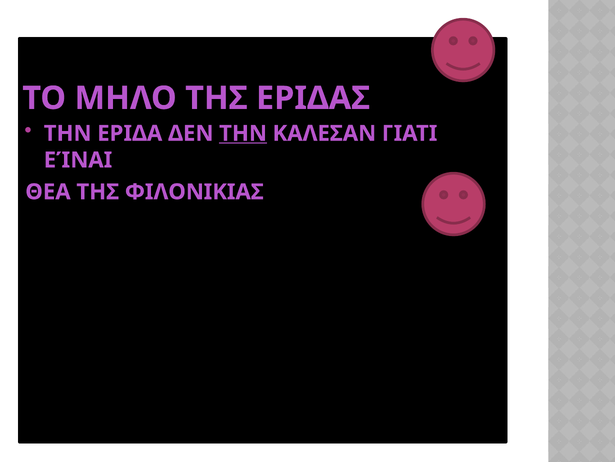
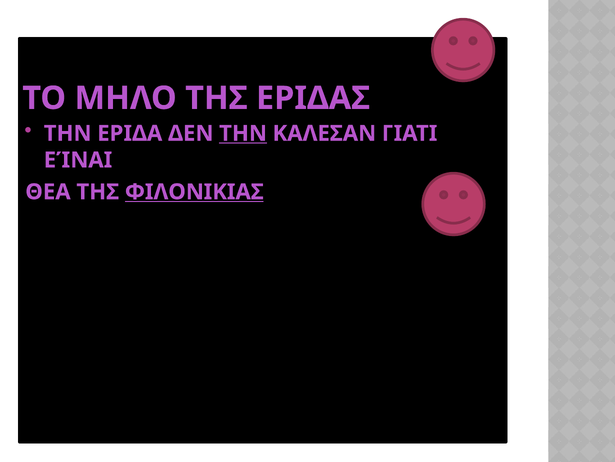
ΦΙΛΟΝΙΚΙΑΣ underline: none -> present
